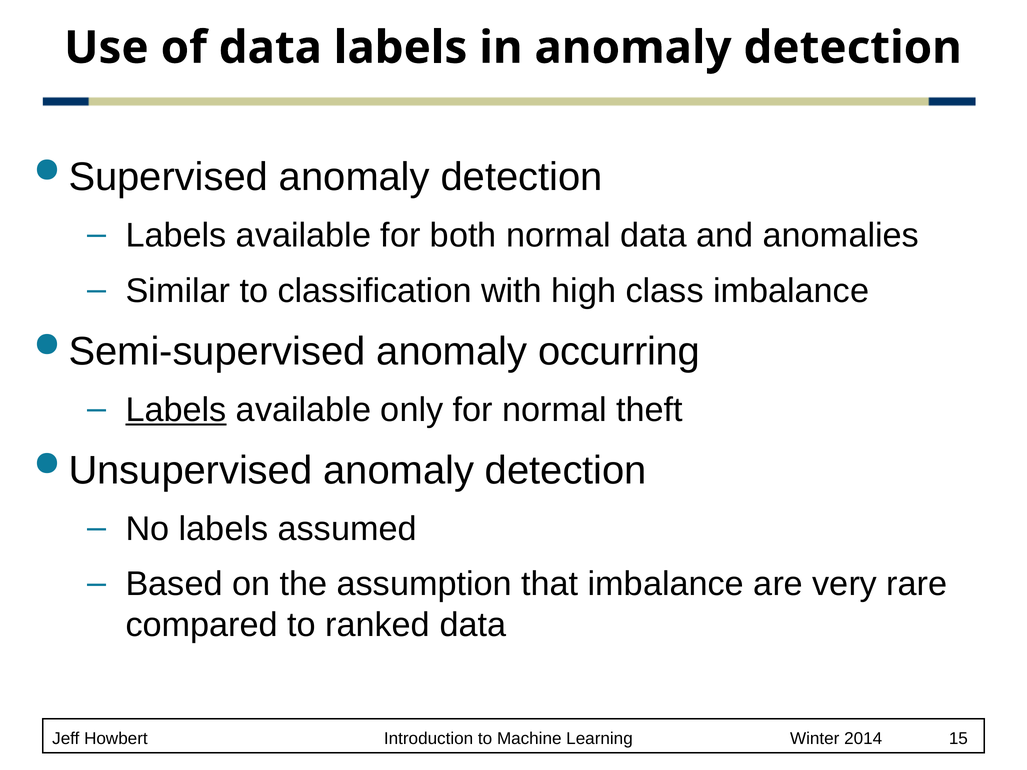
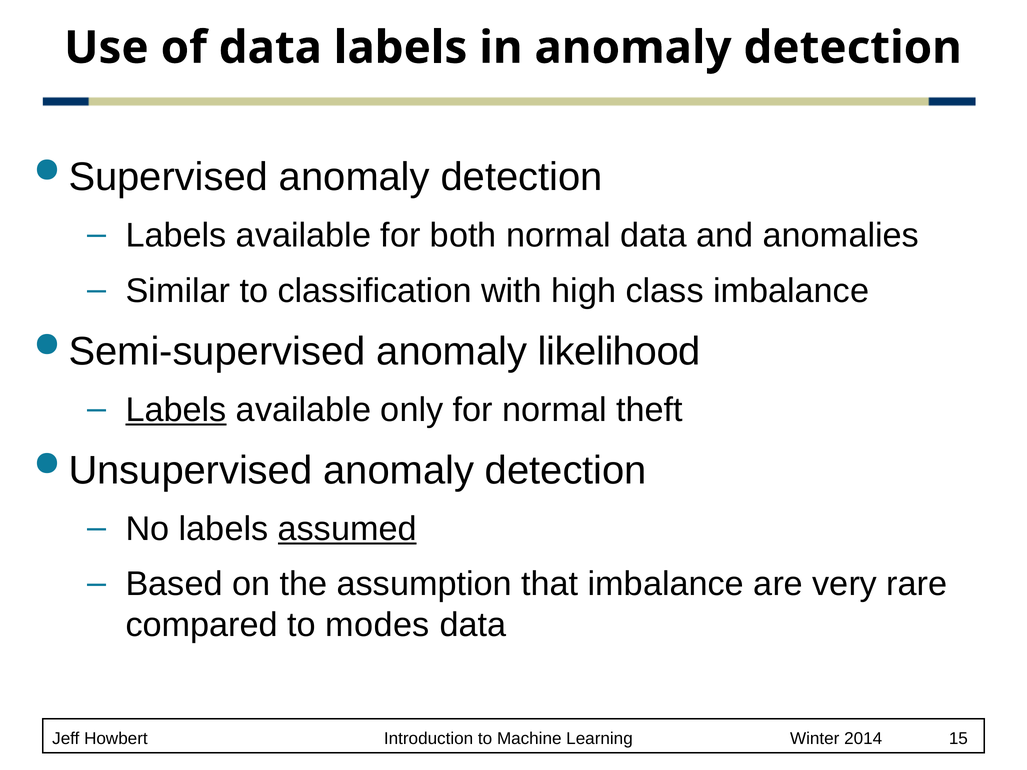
occurring: occurring -> likelihood
assumed underline: none -> present
ranked: ranked -> modes
